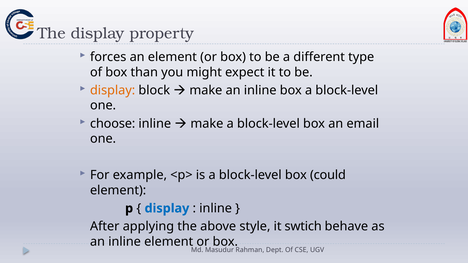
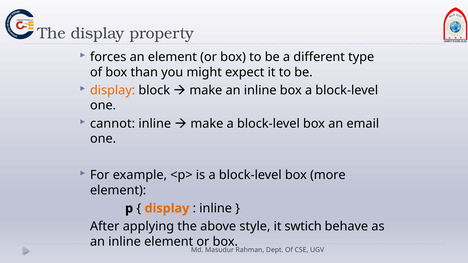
choose: choose -> cannot
could: could -> more
display at (167, 209) colour: blue -> orange
